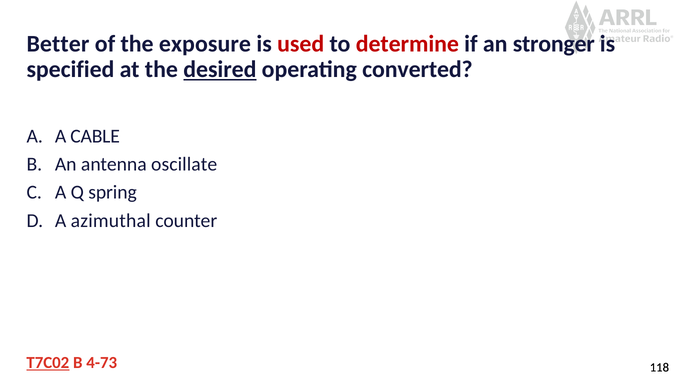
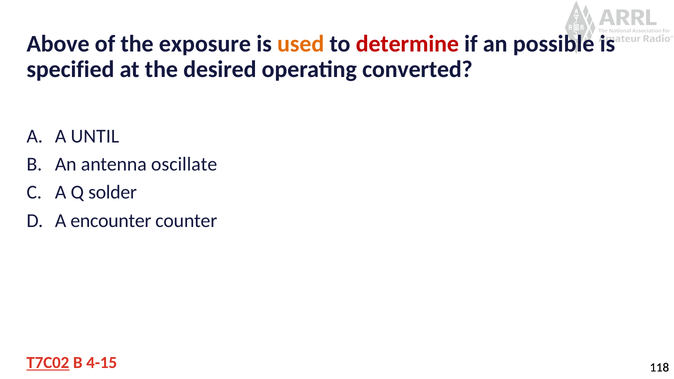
Better: Better -> Above
used colour: red -> orange
stronger: stronger -> possible
desired underline: present -> none
CABLE: CABLE -> UNTIL
spring: spring -> solder
azimuthal: azimuthal -> encounter
4-73: 4-73 -> 4-15
